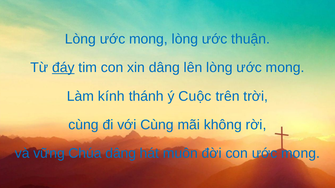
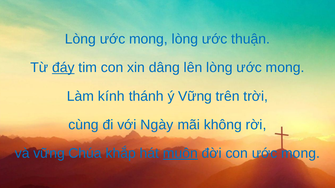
ý Cuộc: Cuộc -> Vững
với Cùng: Cùng -> Ngày
Chúa dâng: dâng -> khắp
muôn underline: none -> present
